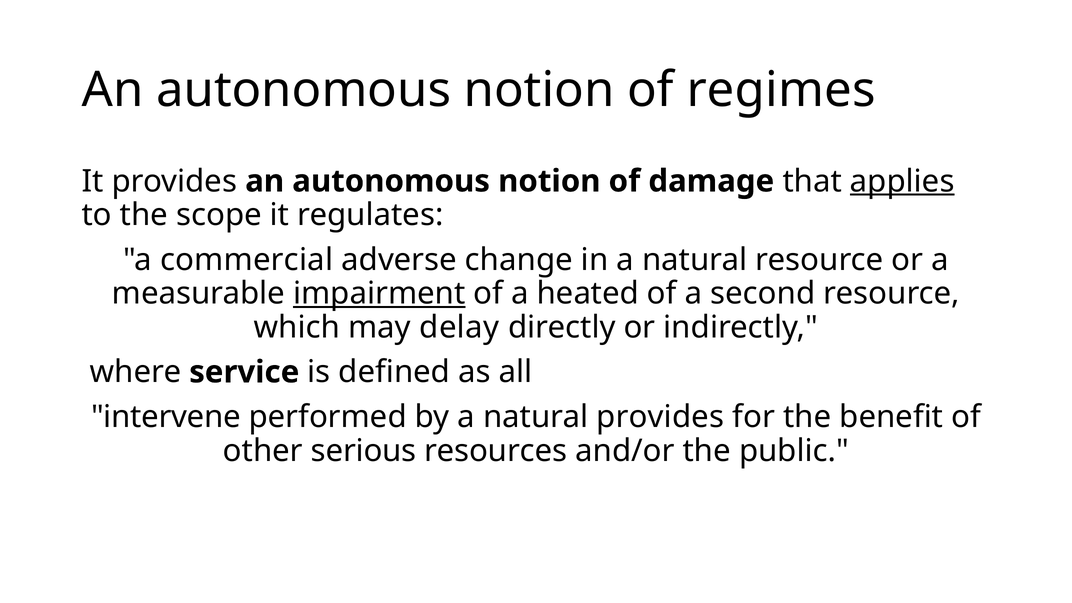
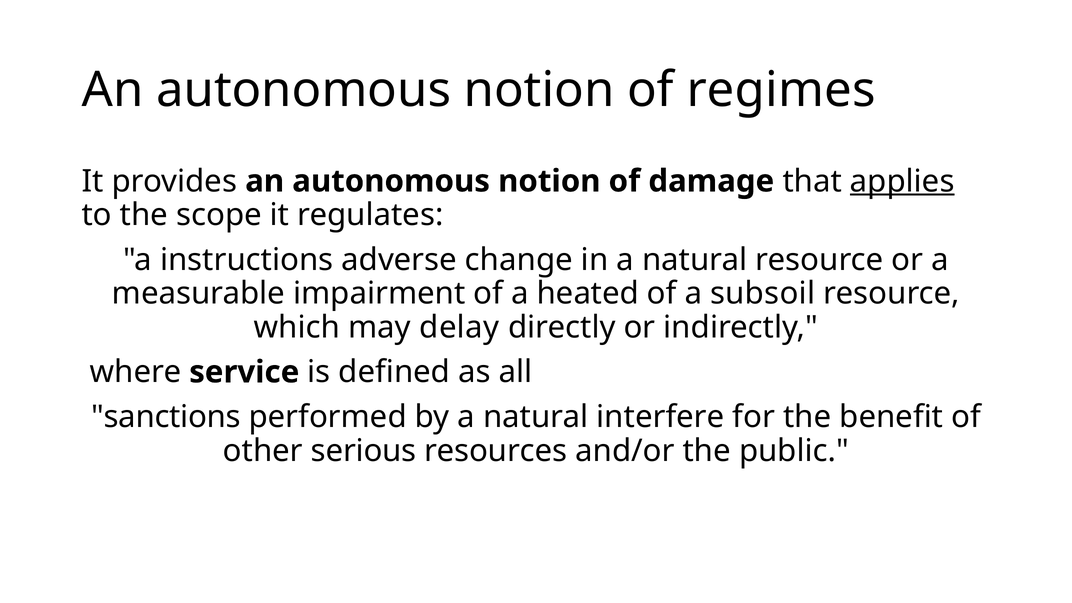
commercial: commercial -> instructions
impairment underline: present -> none
second: second -> subsoil
intervene: intervene -> sanctions
natural provides: provides -> interfere
